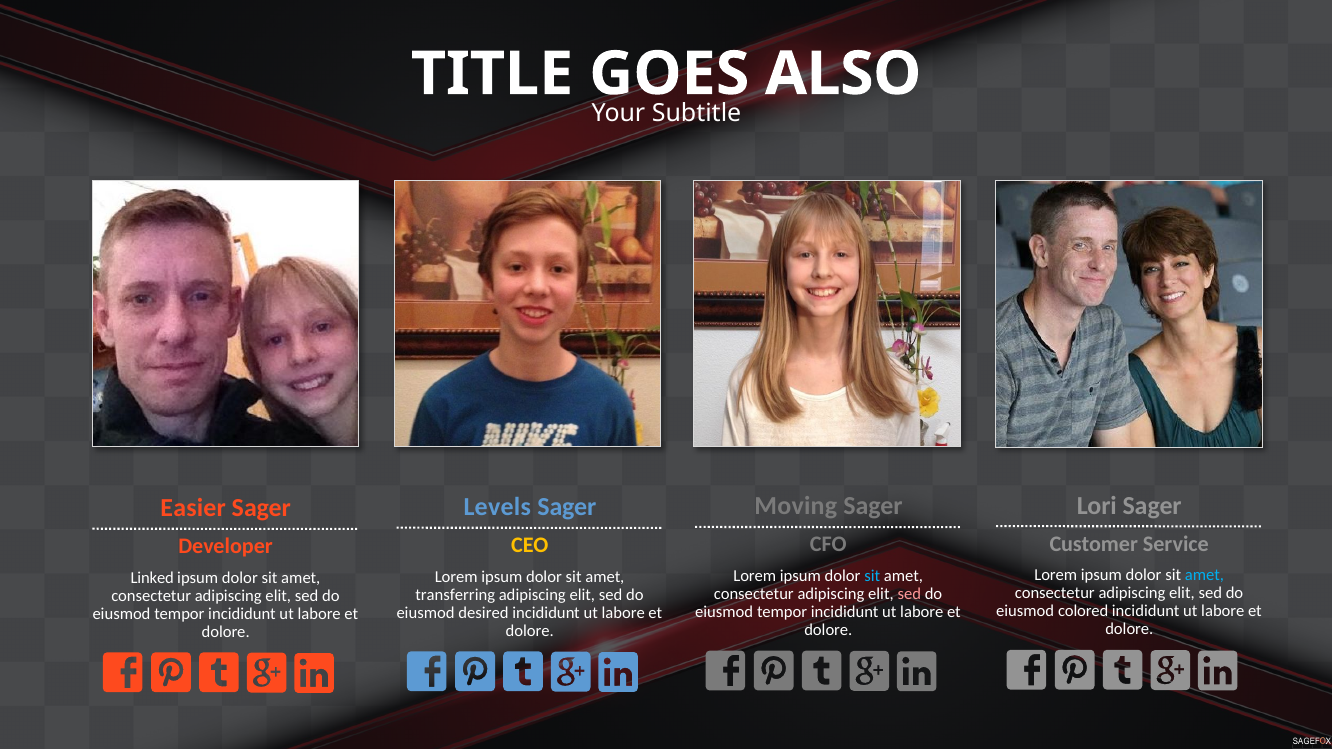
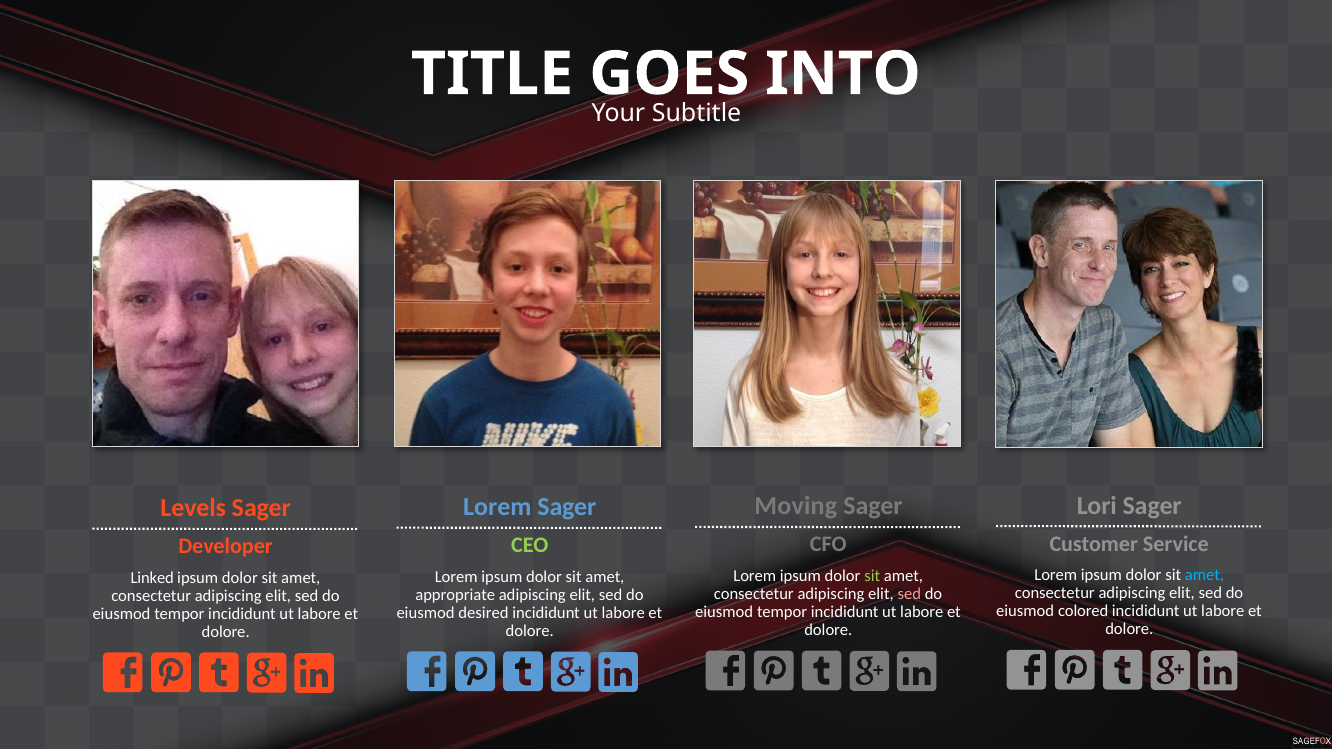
ALSO: ALSO -> INTO
Levels at (497, 507): Levels -> Lorem
Easier: Easier -> Levels
CEO colour: yellow -> light green
sit at (872, 576) colour: light blue -> light green
transferring: transferring -> appropriate
